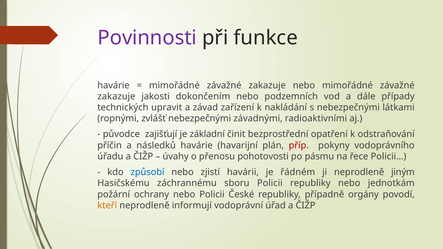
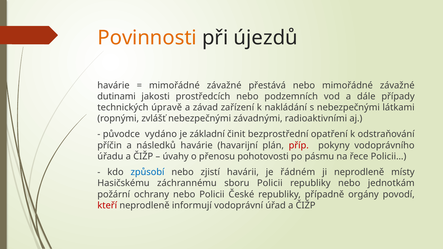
Povinnosti colour: purple -> orange
funkce: funkce -> újezdů
zakazuje at (267, 85): zakazuje -> přestává
zakazuje at (116, 96): zakazuje -> dutinami
dokončením: dokončením -> prostředcích
upravit: upravit -> úpravě
zajišťují: zajišťují -> vydáno
jiným: jiným -> místy
kteří colour: orange -> red
